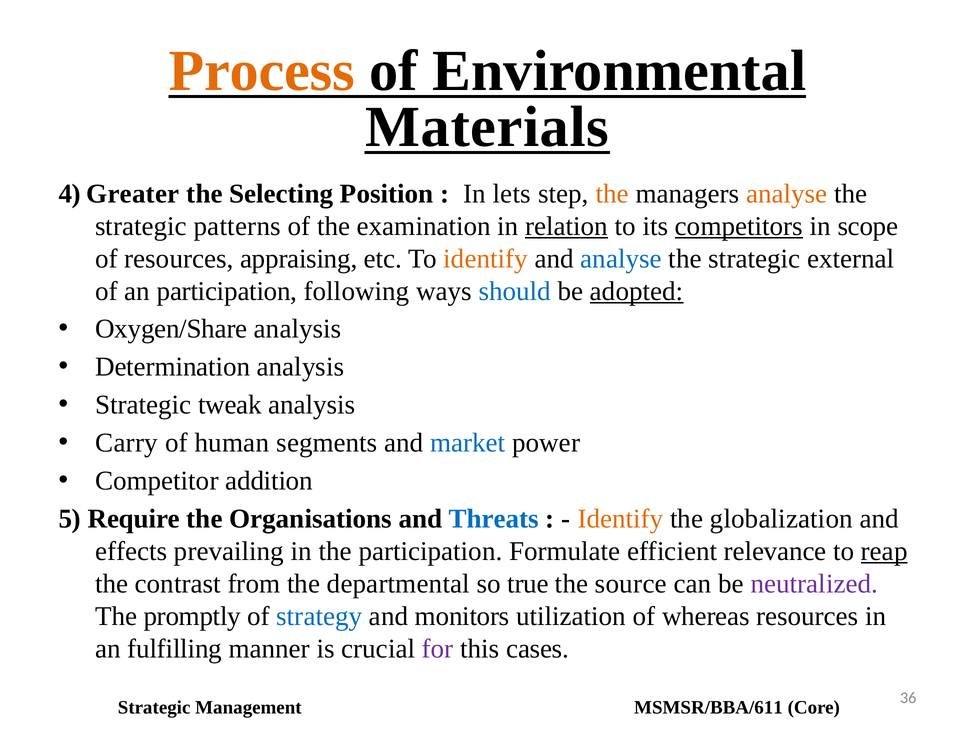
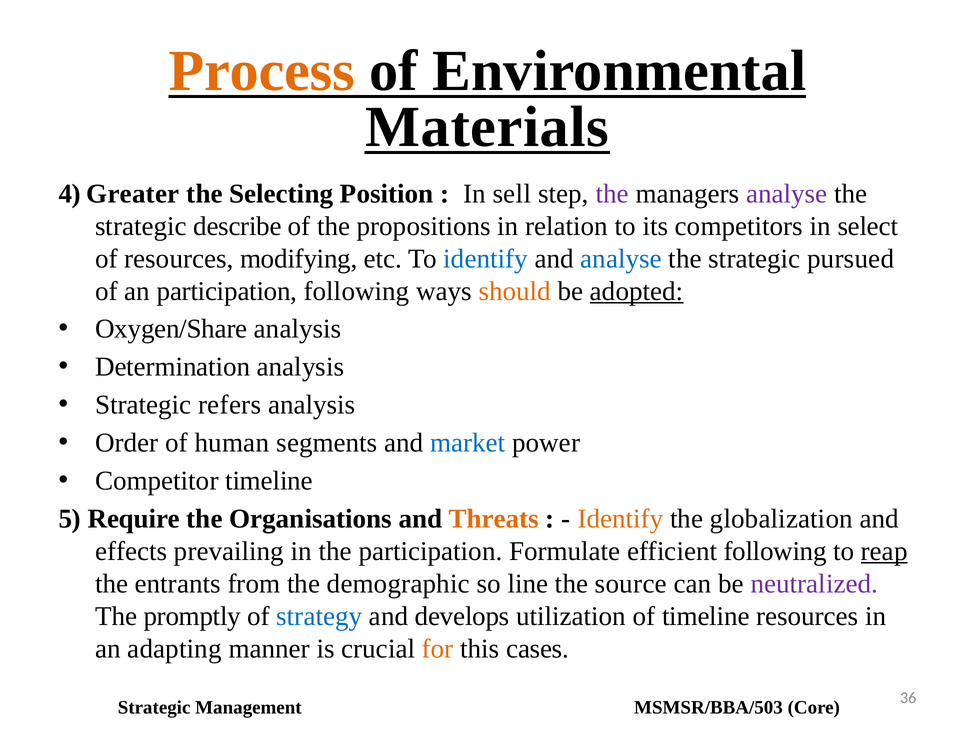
lets: lets -> sell
the at (612, 194) colour: orange -> purple
analyse at (787, 194) colour: orange -> purple
patterns: patterns -> describe
examination: examination -> propositions
relation underline: present -> none
competitors underline: present -> none
scope: scope -> select
appraising: appraising -> modifying
identify at (486, 259) colour: orange -> blue
external: external -> pursued
should colour: blue -> orange
tweak: tweak -> refers
Carry: Carry -> Order
Competitor addition: addition -> timeline
Threats colour: blue -> orange
efficient relevance: relevance -> following
contrast: contrast -> entrants
departmental: departmental -> demographic
true: true -> line
monitors: monitors -> develops
of whereas: whereas -> timeline
fulfilling: fulfilling -> adapting
for colour: purple -> orange
MSMSR/BBA/611: MSMSR/BBA/611 -> MSMSR/BBA/503
